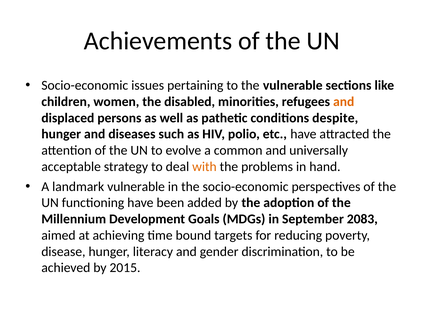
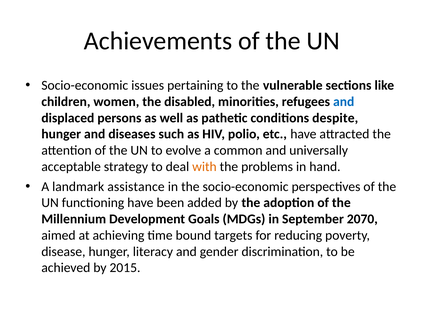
and at (344, 102) colour: orange -> blue
landmark vulnerable: vulnerable -> assistance
2083: 2083 -> 2070
